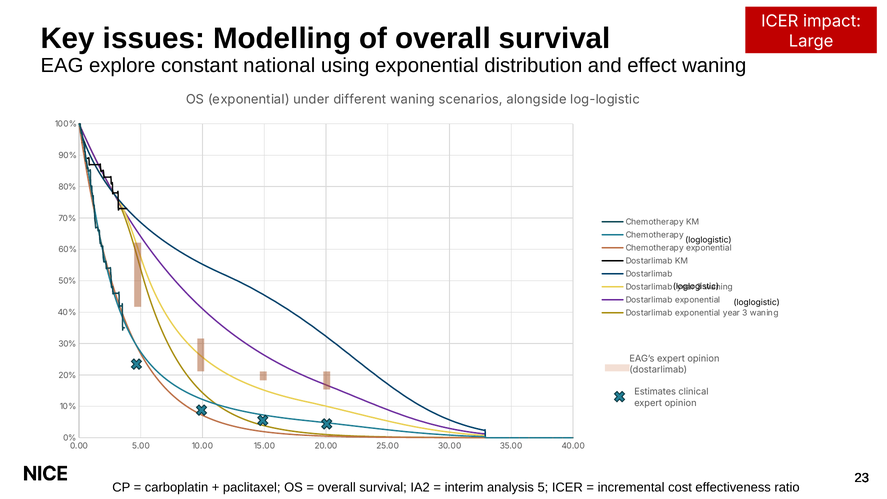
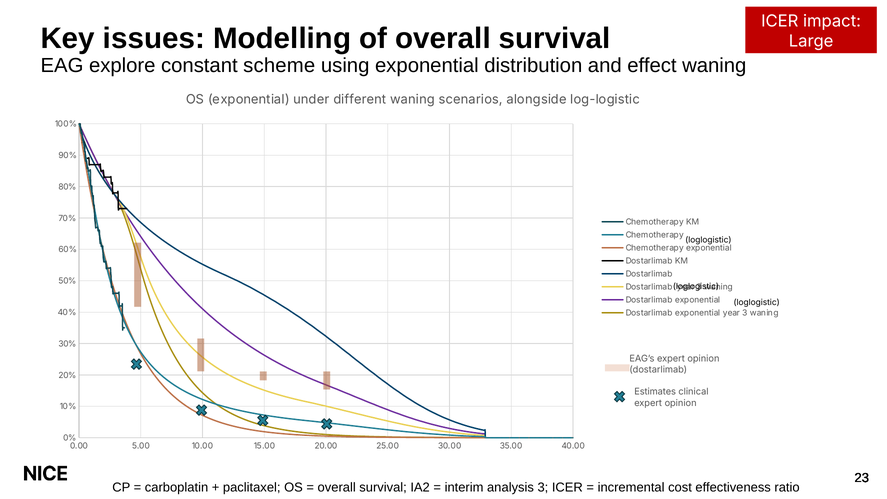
national: national -> scheme
analysis 5: 5 -> 3
